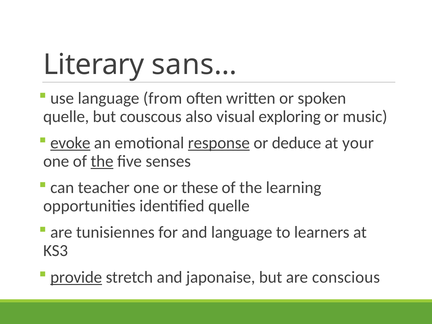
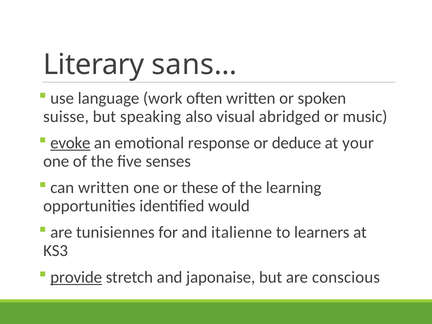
from: from -> work
quelle at (66, 116): quelle -> suisse
couscous: couscous -> speaking
exploring: exploring -> abridged
response underline: present -> none
the at (102, 161) underline: present -> none
can teacher: teacher -> written
identified quelle: quelle -> would
and language: language -> italienne
